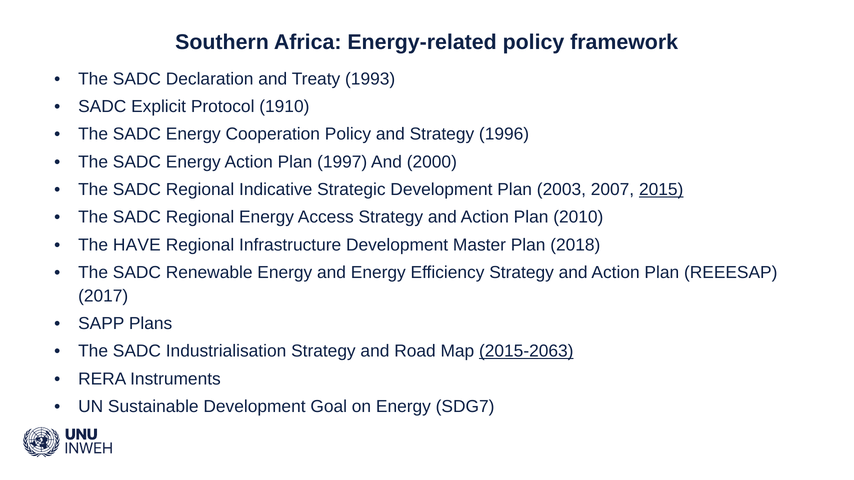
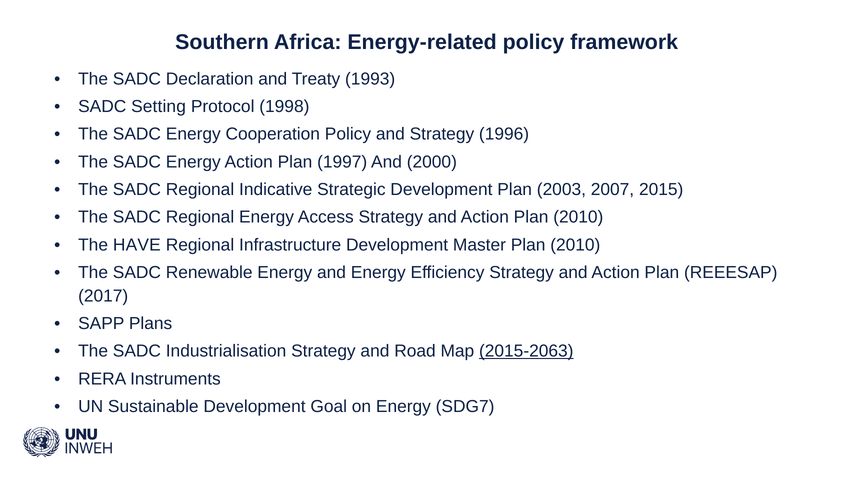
Explicit: Explicit -> Setting
1910: 1910 -> 1998
2015 underline: present -> none
Master Plan 2018: 2018 -> 2010
